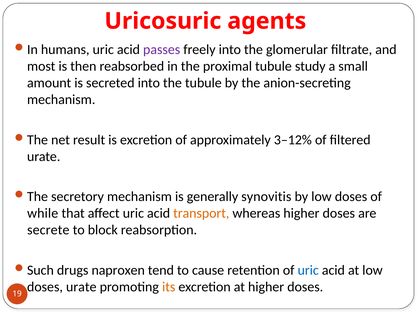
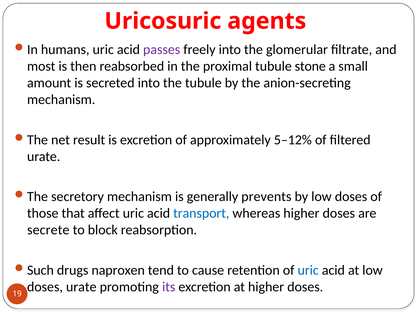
study: study -> stone
3–12%: 3–12% -> 5–12%
synovitis: synovitis -> prevents
while: while -> those
transport colour: orange -> blue
its colour: orange -> purple
